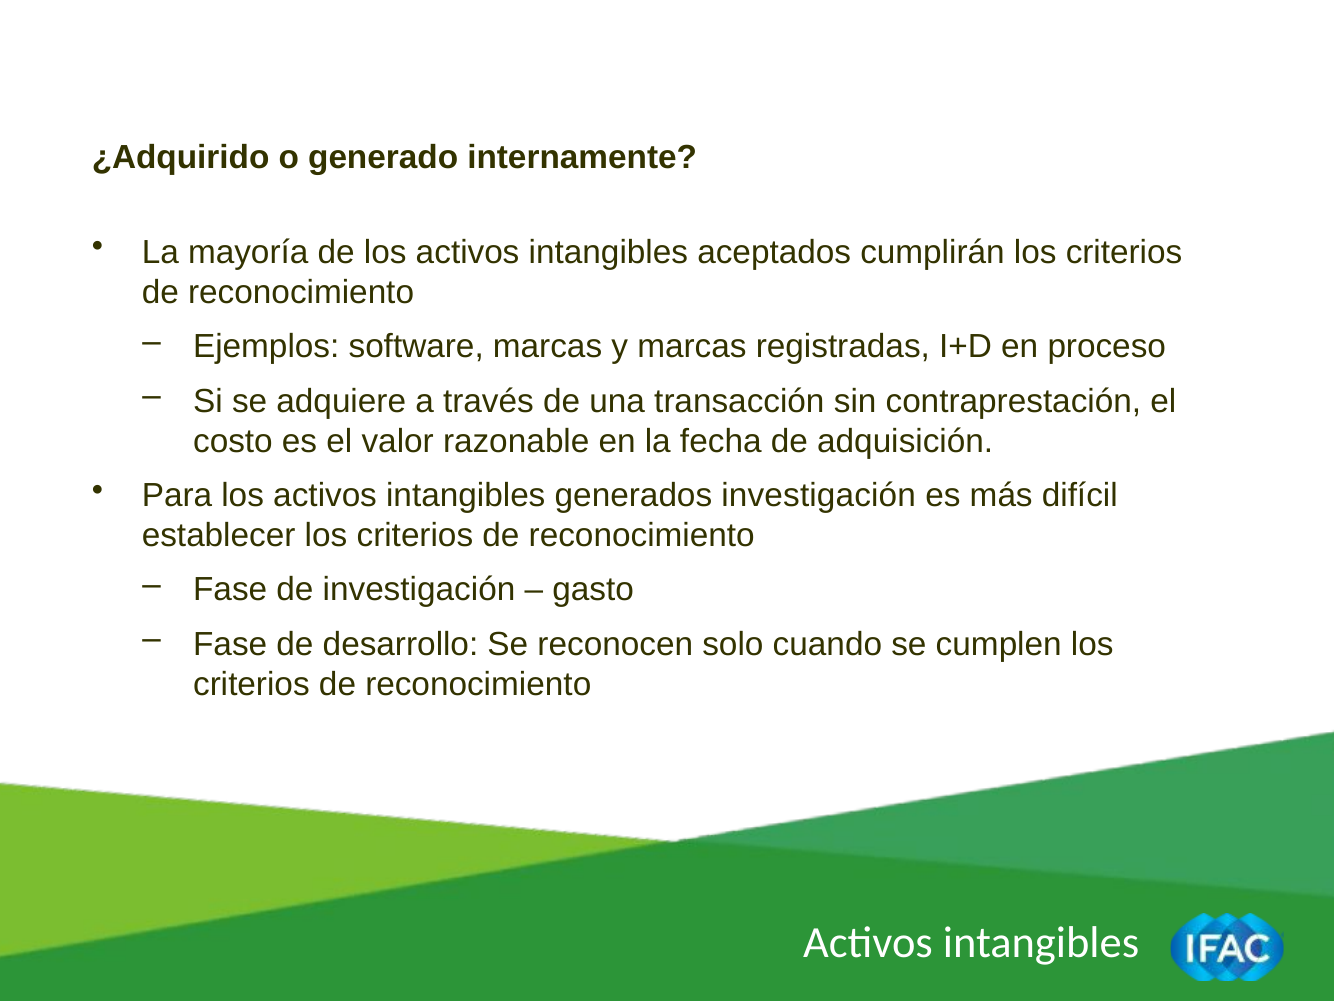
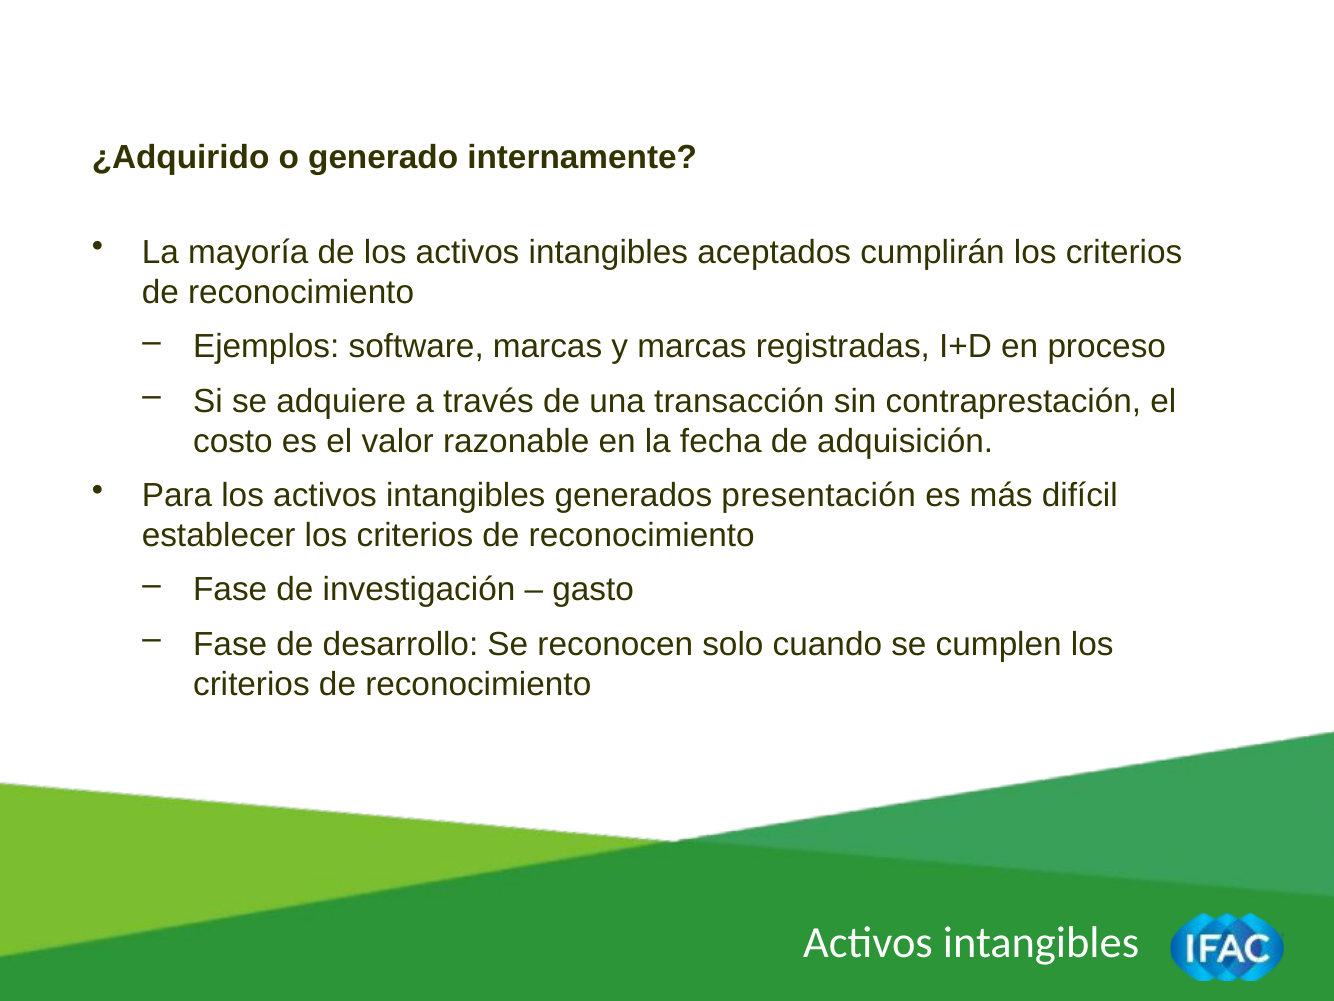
generados investigación: investigación -> presentación
